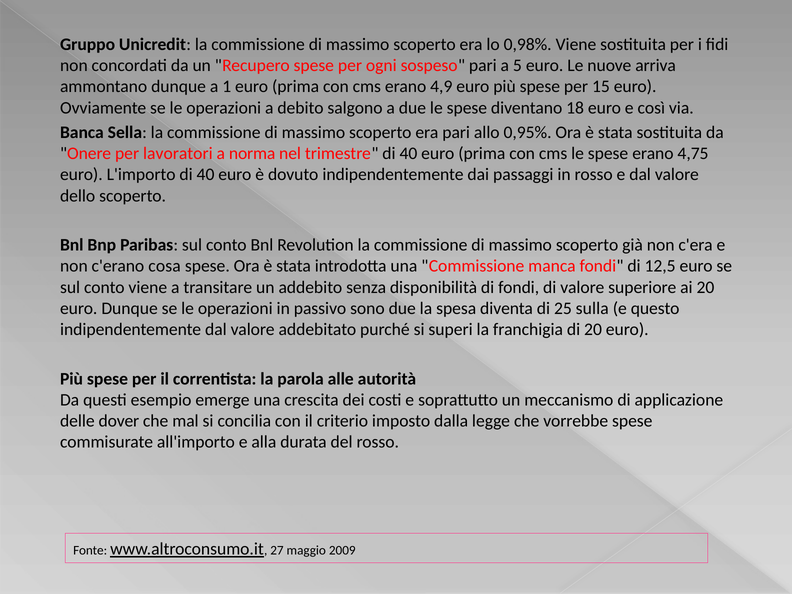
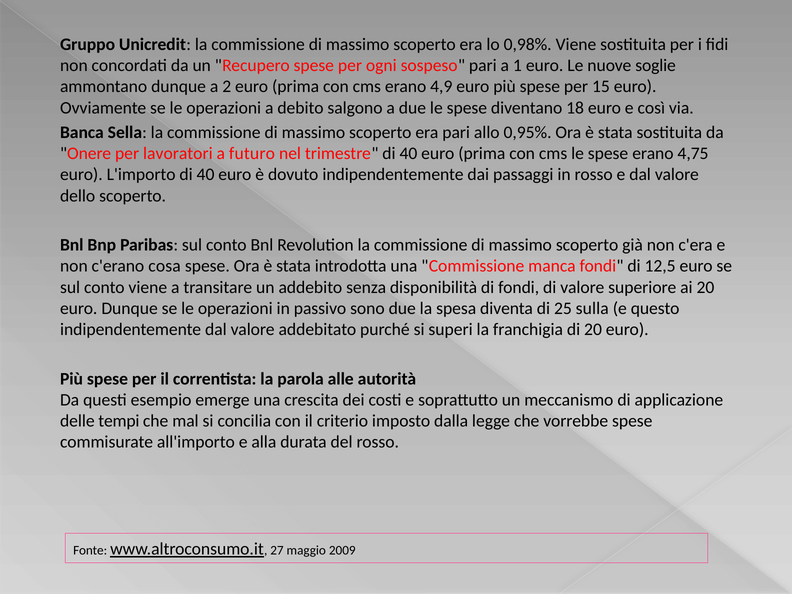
5: 5 -> 1
arriva: arriva -> soglie
1: 1 -> 2
norma: norma -> futuro
dover: dover -> tempi
